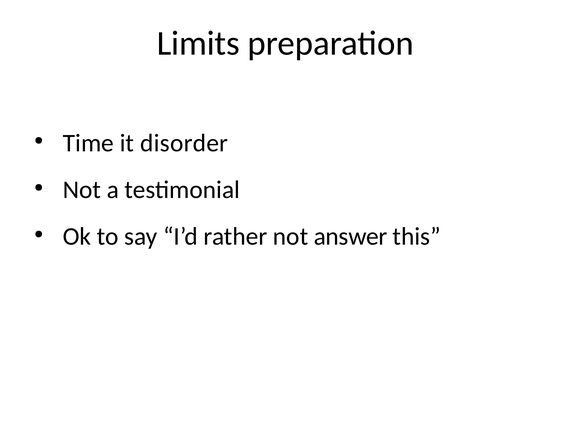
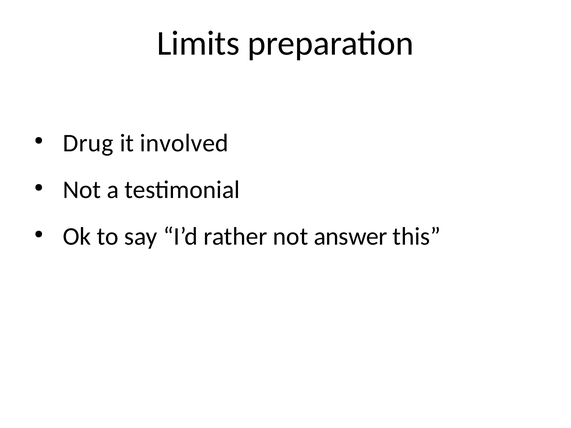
Time: Time -> Drug
disorder: disorder -> involved
